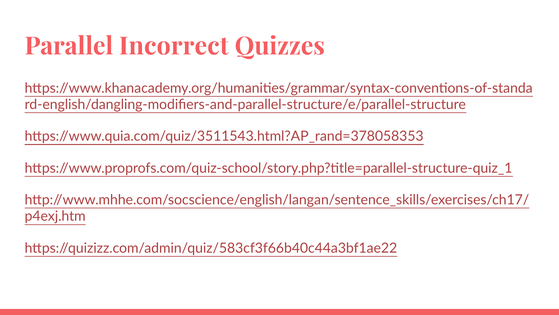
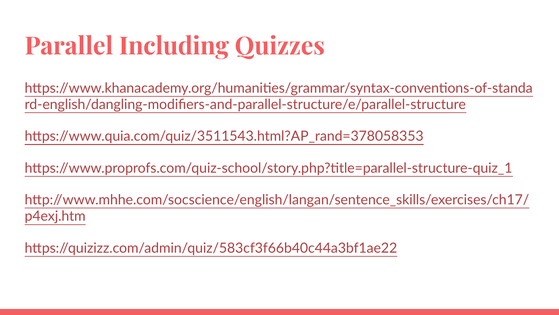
Incorrect: Incorrect -> Including
